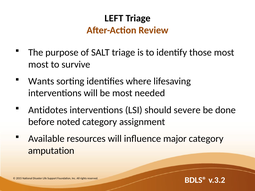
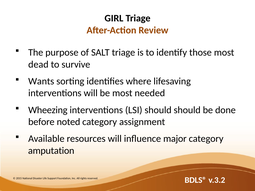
LEFT: LEFT -> GIRL
most at (38, 64): most -> dead
Antidotes: Antidotes -> Wheezing
should severe: severe -> should
